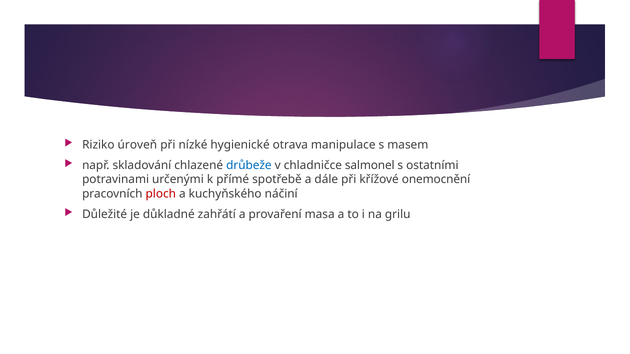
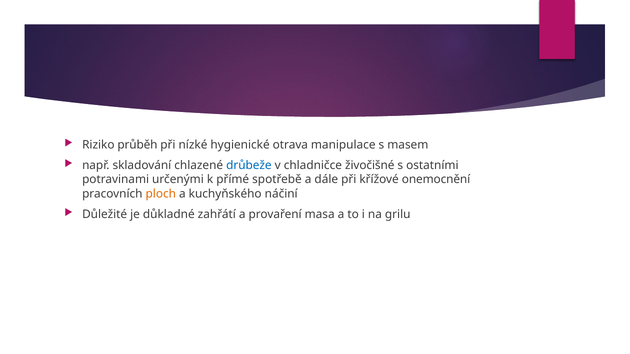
úroveň: úroveň -> průběh
salmonel: salmonel -> živočišné
ploch colour: red -> orange
